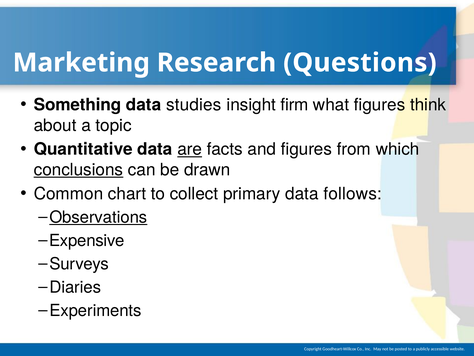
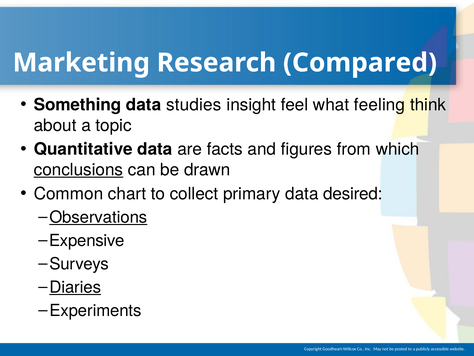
Questions: Questions -> Compared
firm: firm -> feel
what figures: figures -> feeling
are underline: present -> none
follows: follows -> desired
Diaries underline: none -> present
